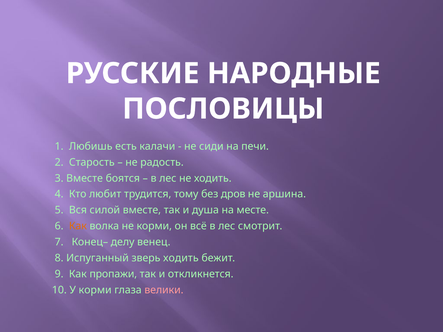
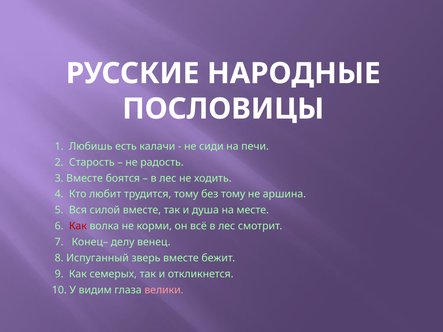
без дров: дров -> тому
Как at (78, 226) colour: orange -> red
зверь ходить: ходить -> вместе
пропажи: пропажи -> семерых
У корми: корми -> видим
